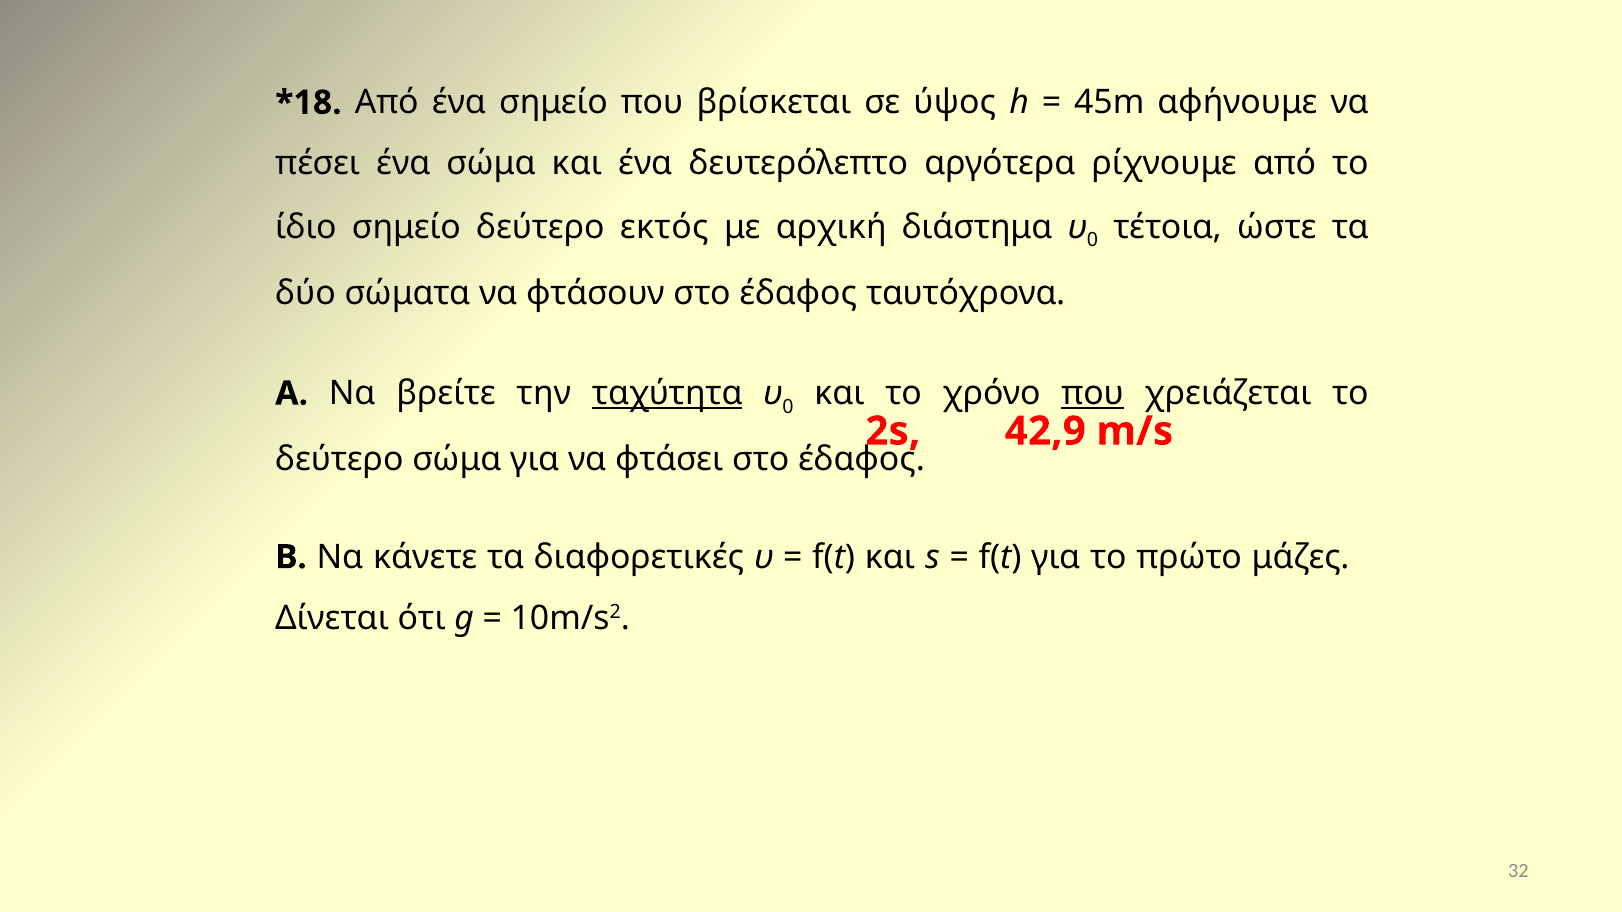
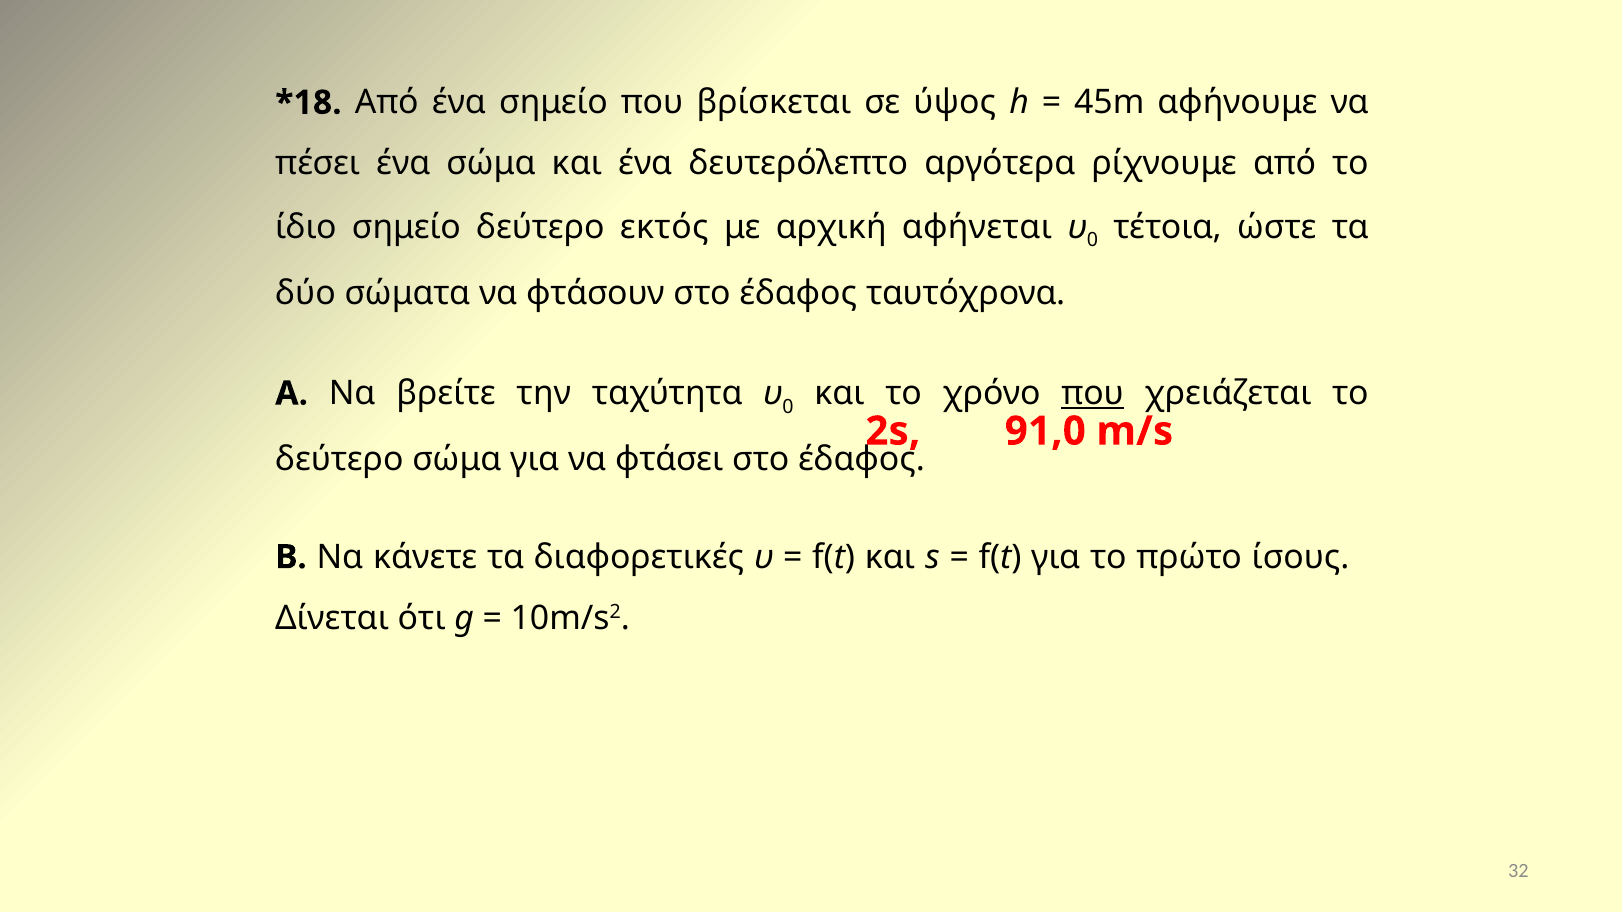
διάστημα: διάστημα -> αφήνεται
ταχύτητα underline: present -> none
42,9: 42,9 -> 91,0
μάζες: μάζες -> ίσους
